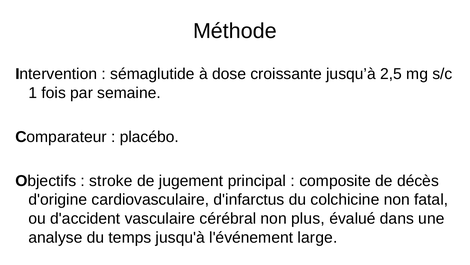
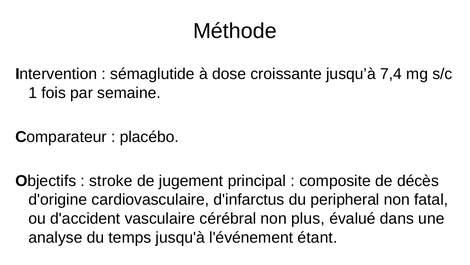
2,5: 2,5 -> 7,4
colchicine: colchicine -> peripheral
large: large -> étant
